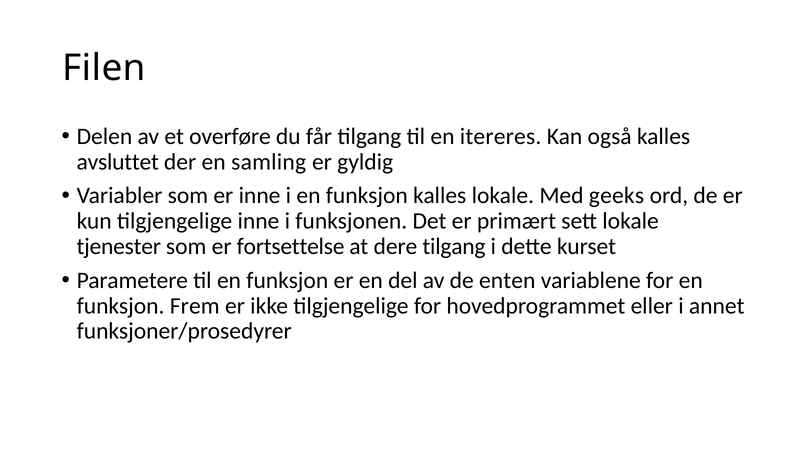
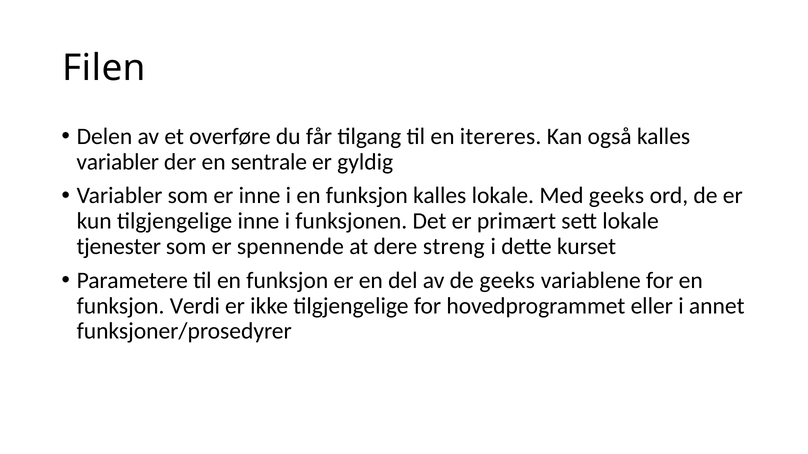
avsluttet at (118, 162): avsluttet -> variabler
samling: samling -> sentrale
fortsettelse: fortsettelse -> spennende
dere tilgang: tilgang -> streng
de enten: enten -> geeks
Frem: Frem -> Verdi
